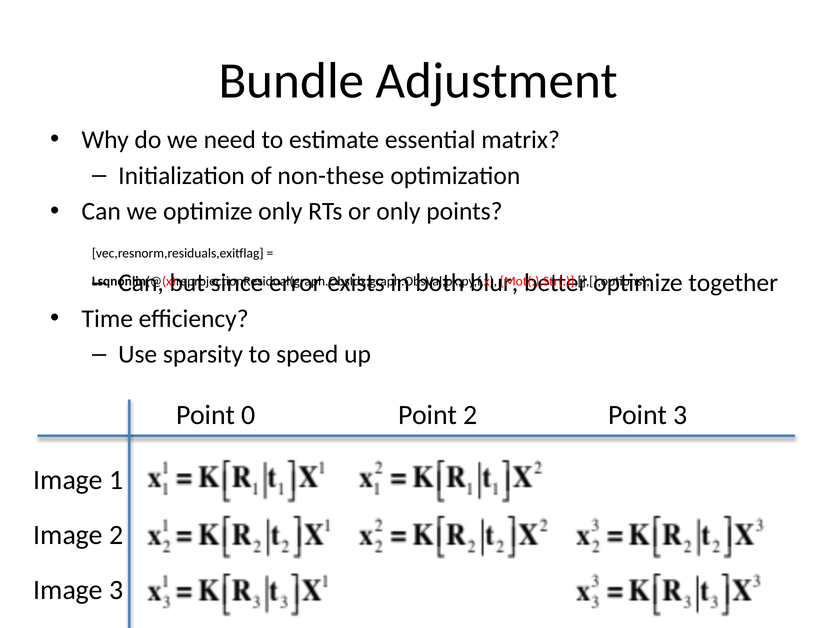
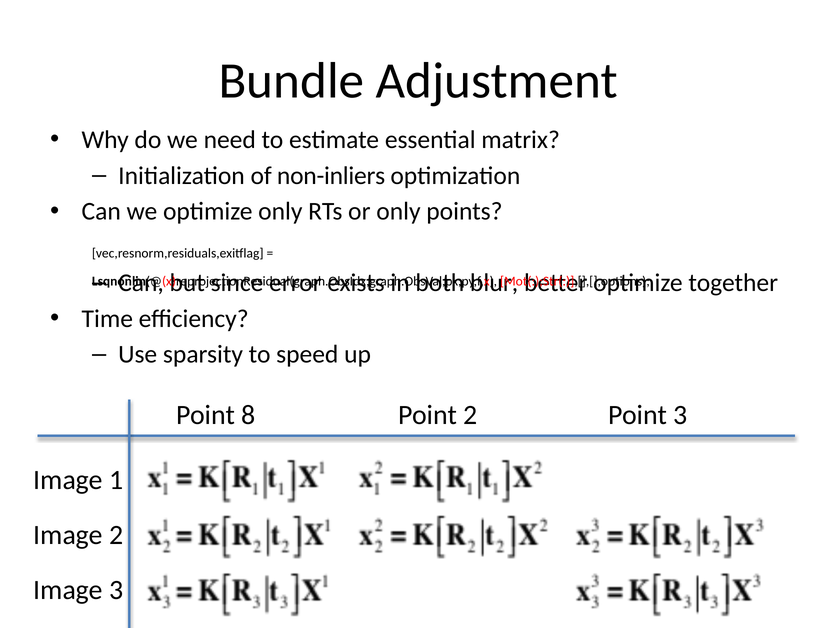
non-these: non-these -> non-inliers
0: 0 -> 8
